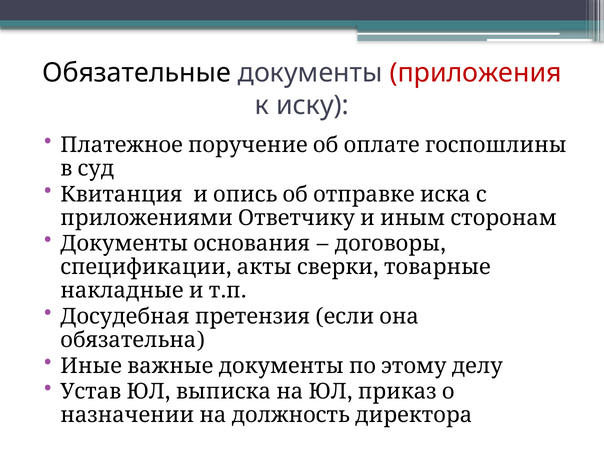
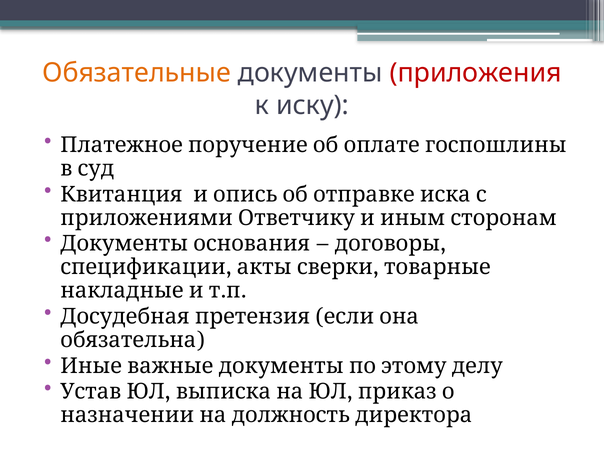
Обязательные colour: black -> orange
